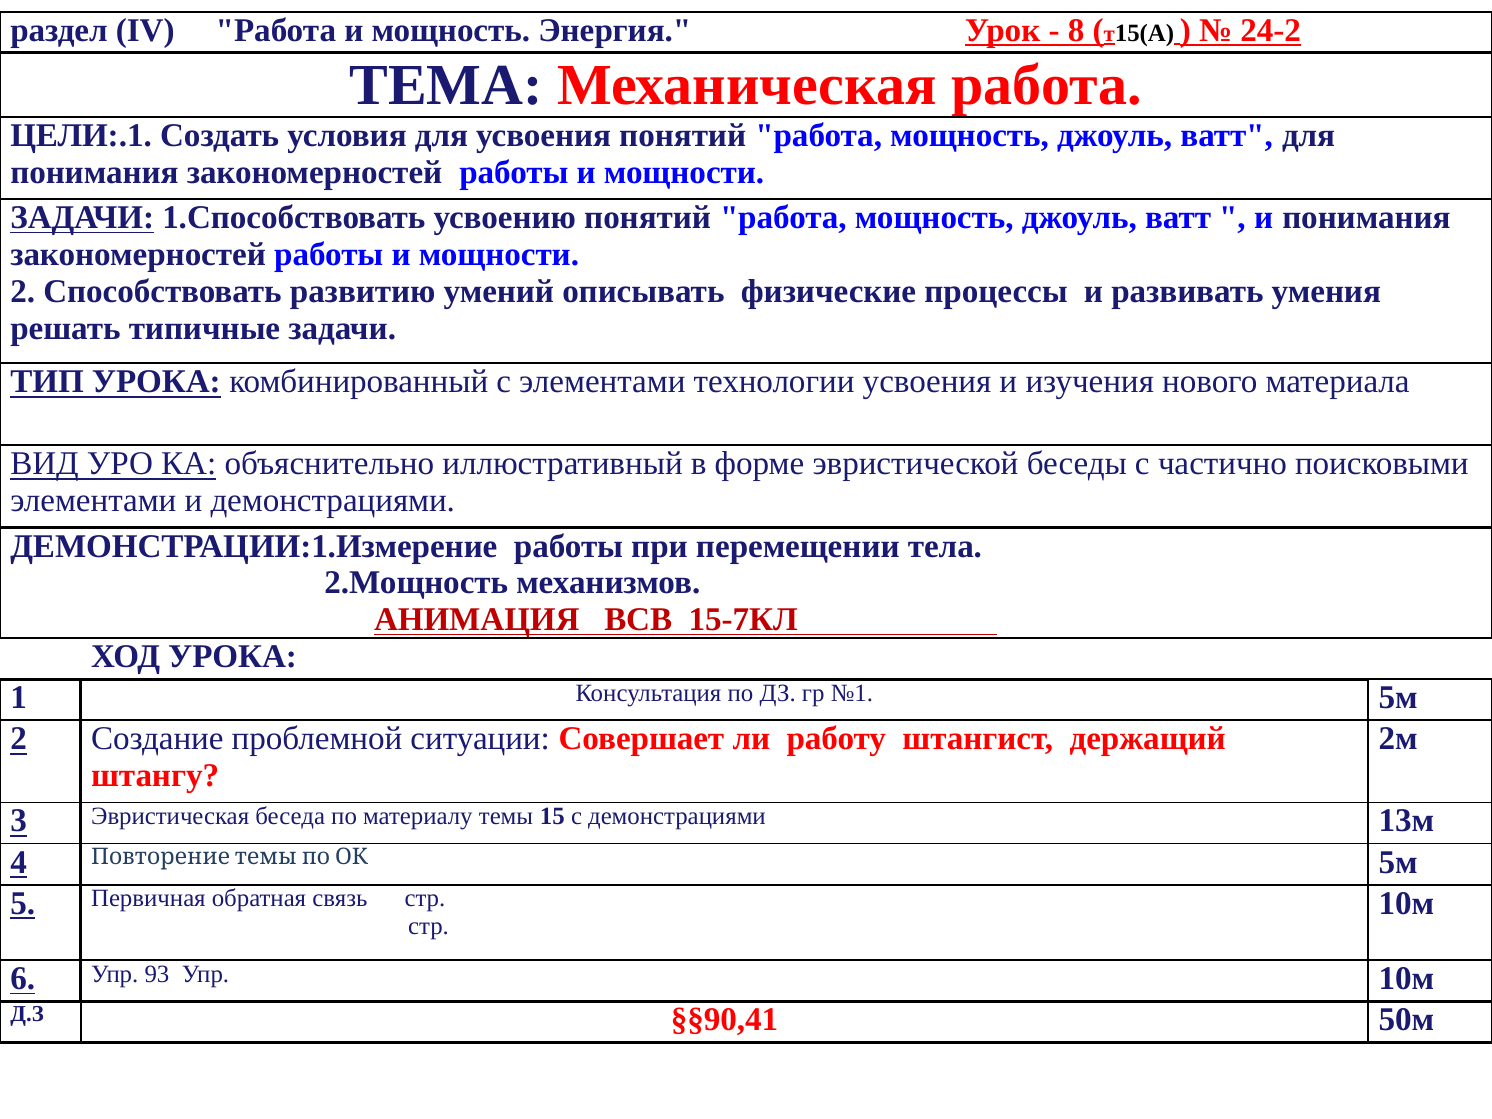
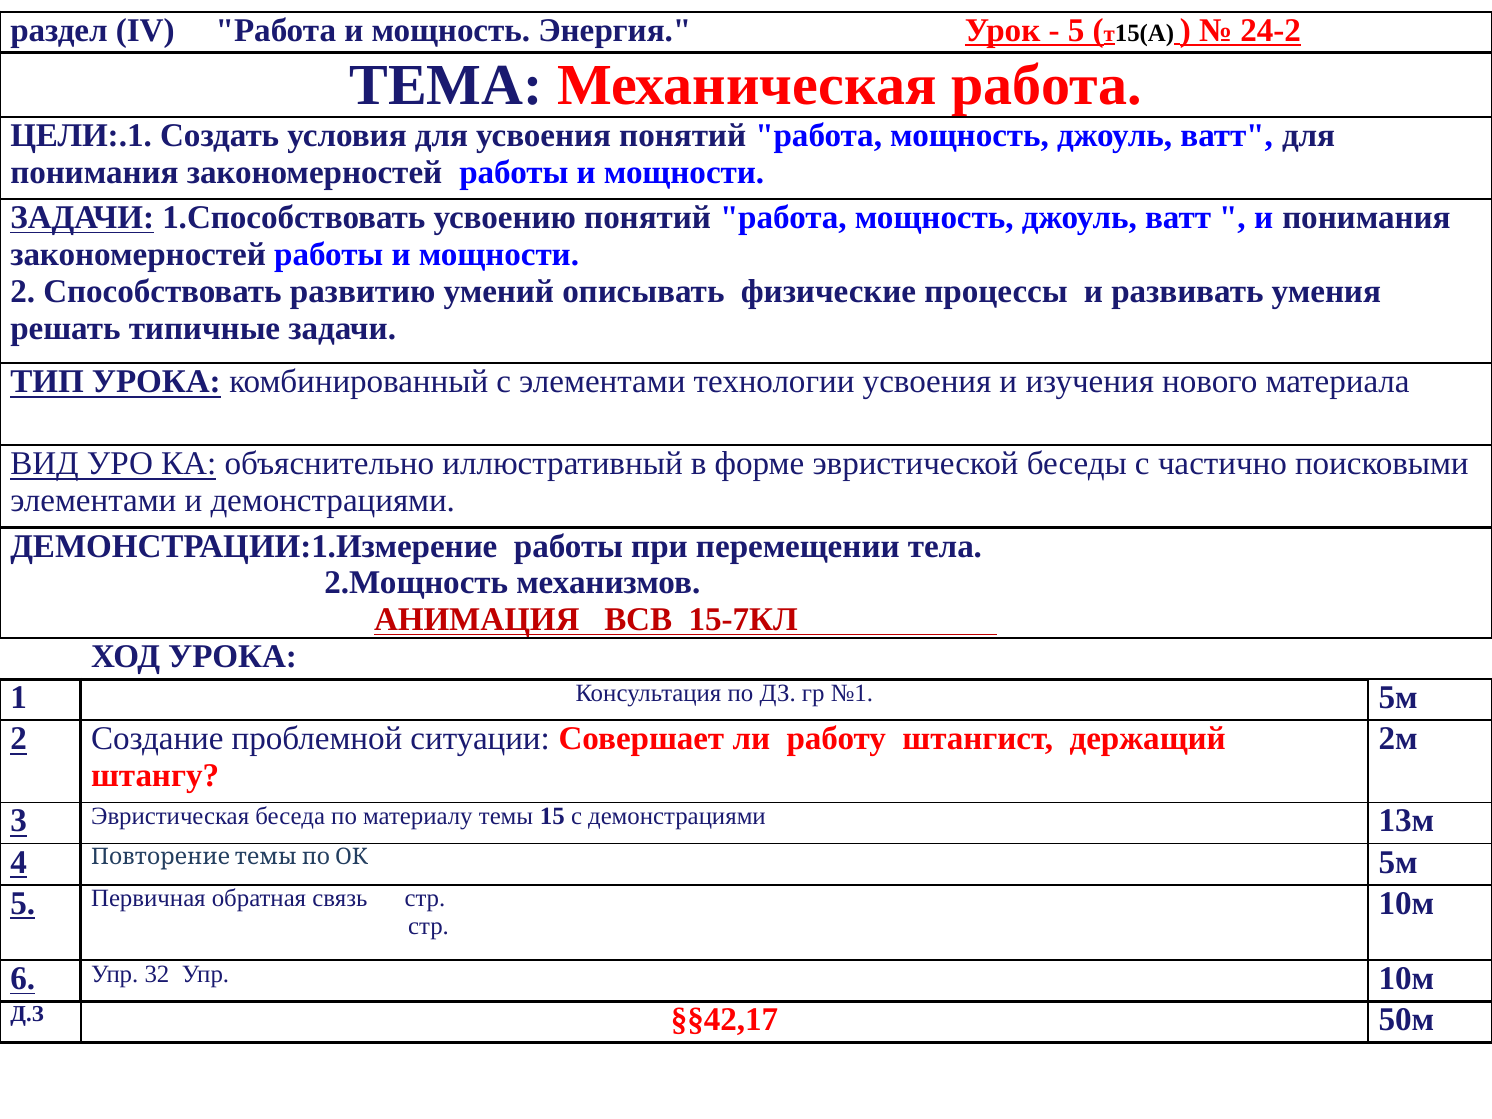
8 at (1076, 30): 8 -> 5
93: 93 -> 32
§§90,41: §§90,41 -> §§42,17
